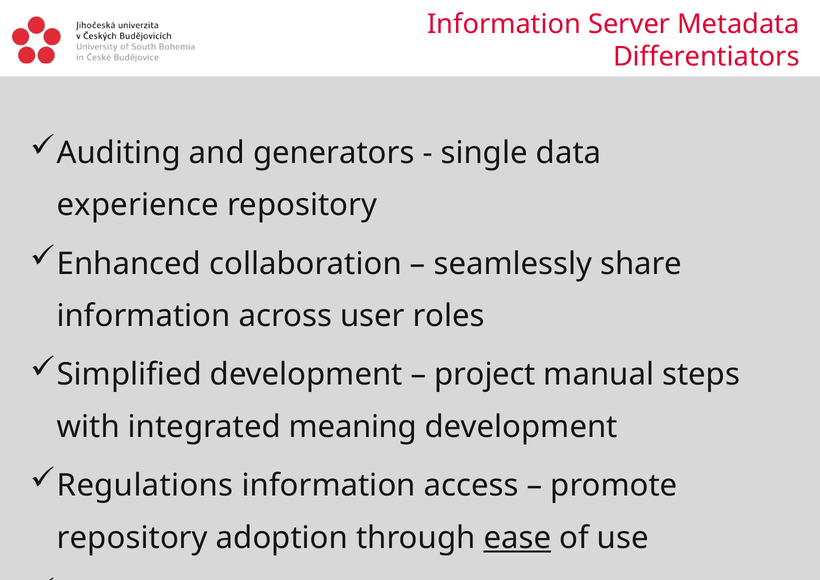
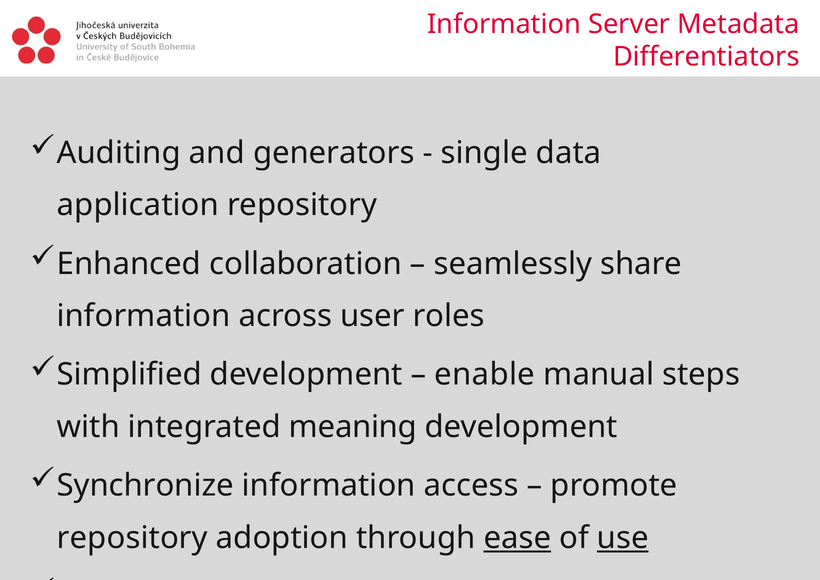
experience: experience -> application
project: project -> enable
Regulations: Regulations -> Synchronize
use underline: none -> present
